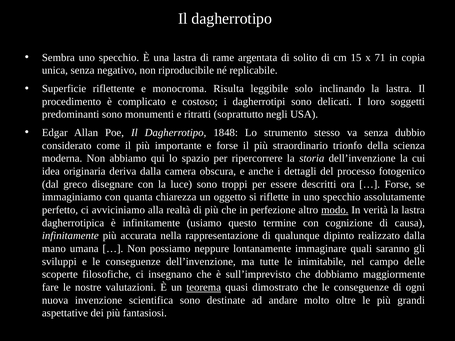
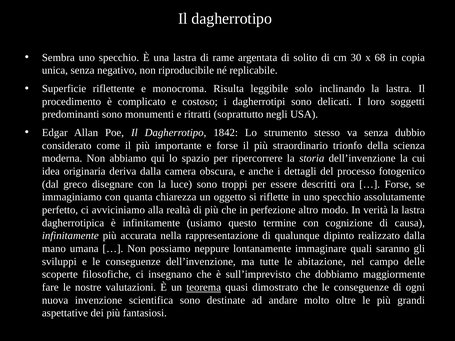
15: 15 -> 30
71: 71 -> 68
1848: 1848 -> 1842
modo underline: present -> none
inimitabile: inimitabile -> abitazione
